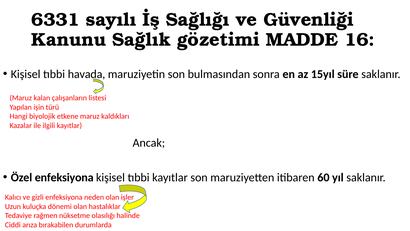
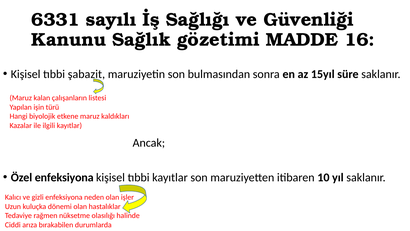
havada: havada -> şabazit
60: 60 -> 10
